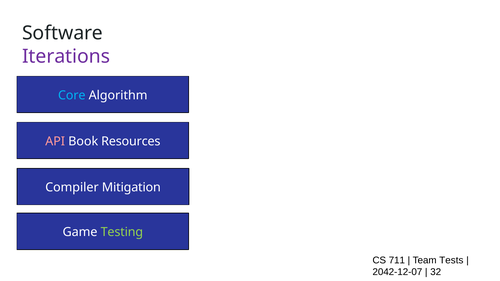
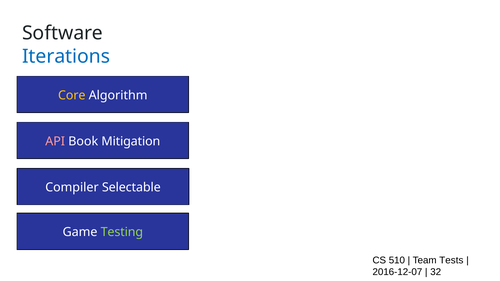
Iterations colour: purple -> blue
Core colour: light blue -> yellow
Resources: Resources -> Mitigation
Mitigation: Mitigation -> Selectable
711: 711 -> 510
2042-12-07: 2042-12-07 -> 2016-12-07
